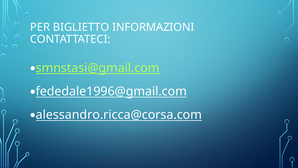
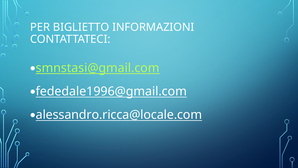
alessandro.ricca@corsa.com: alessandro.ricca@corsa.com -> alessandro.ricca@locale.com
